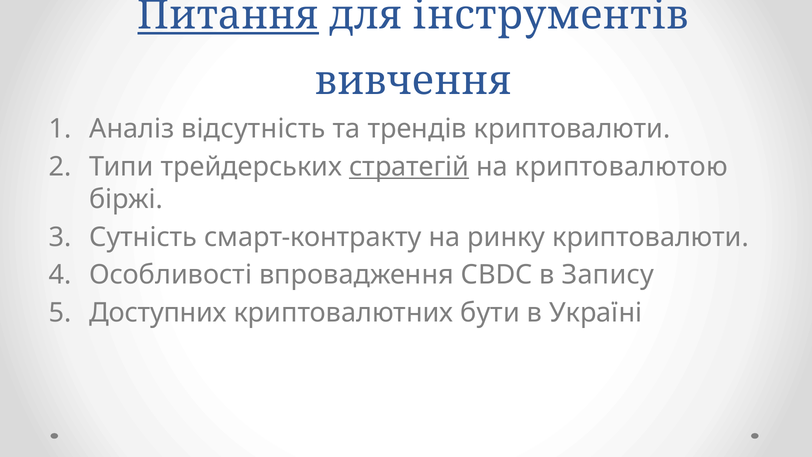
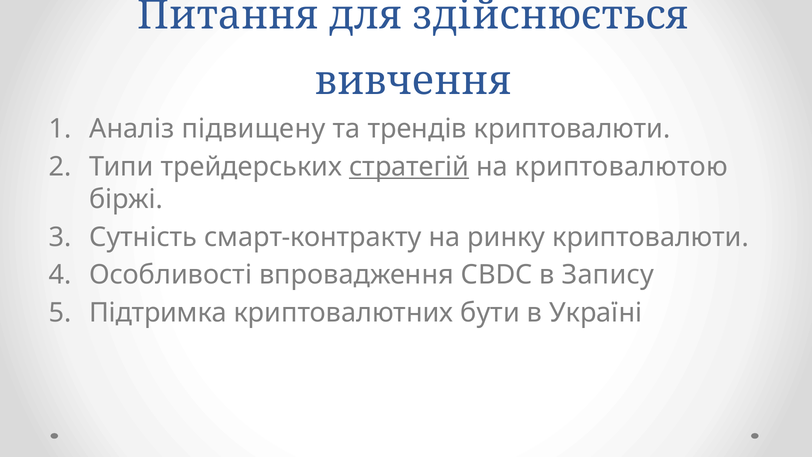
Питання underline: present -> none
інструментів: інструментів -> здійснюється
відсутність: відсутність -> підвищену
Доступних: Доступних -> Підтримка
